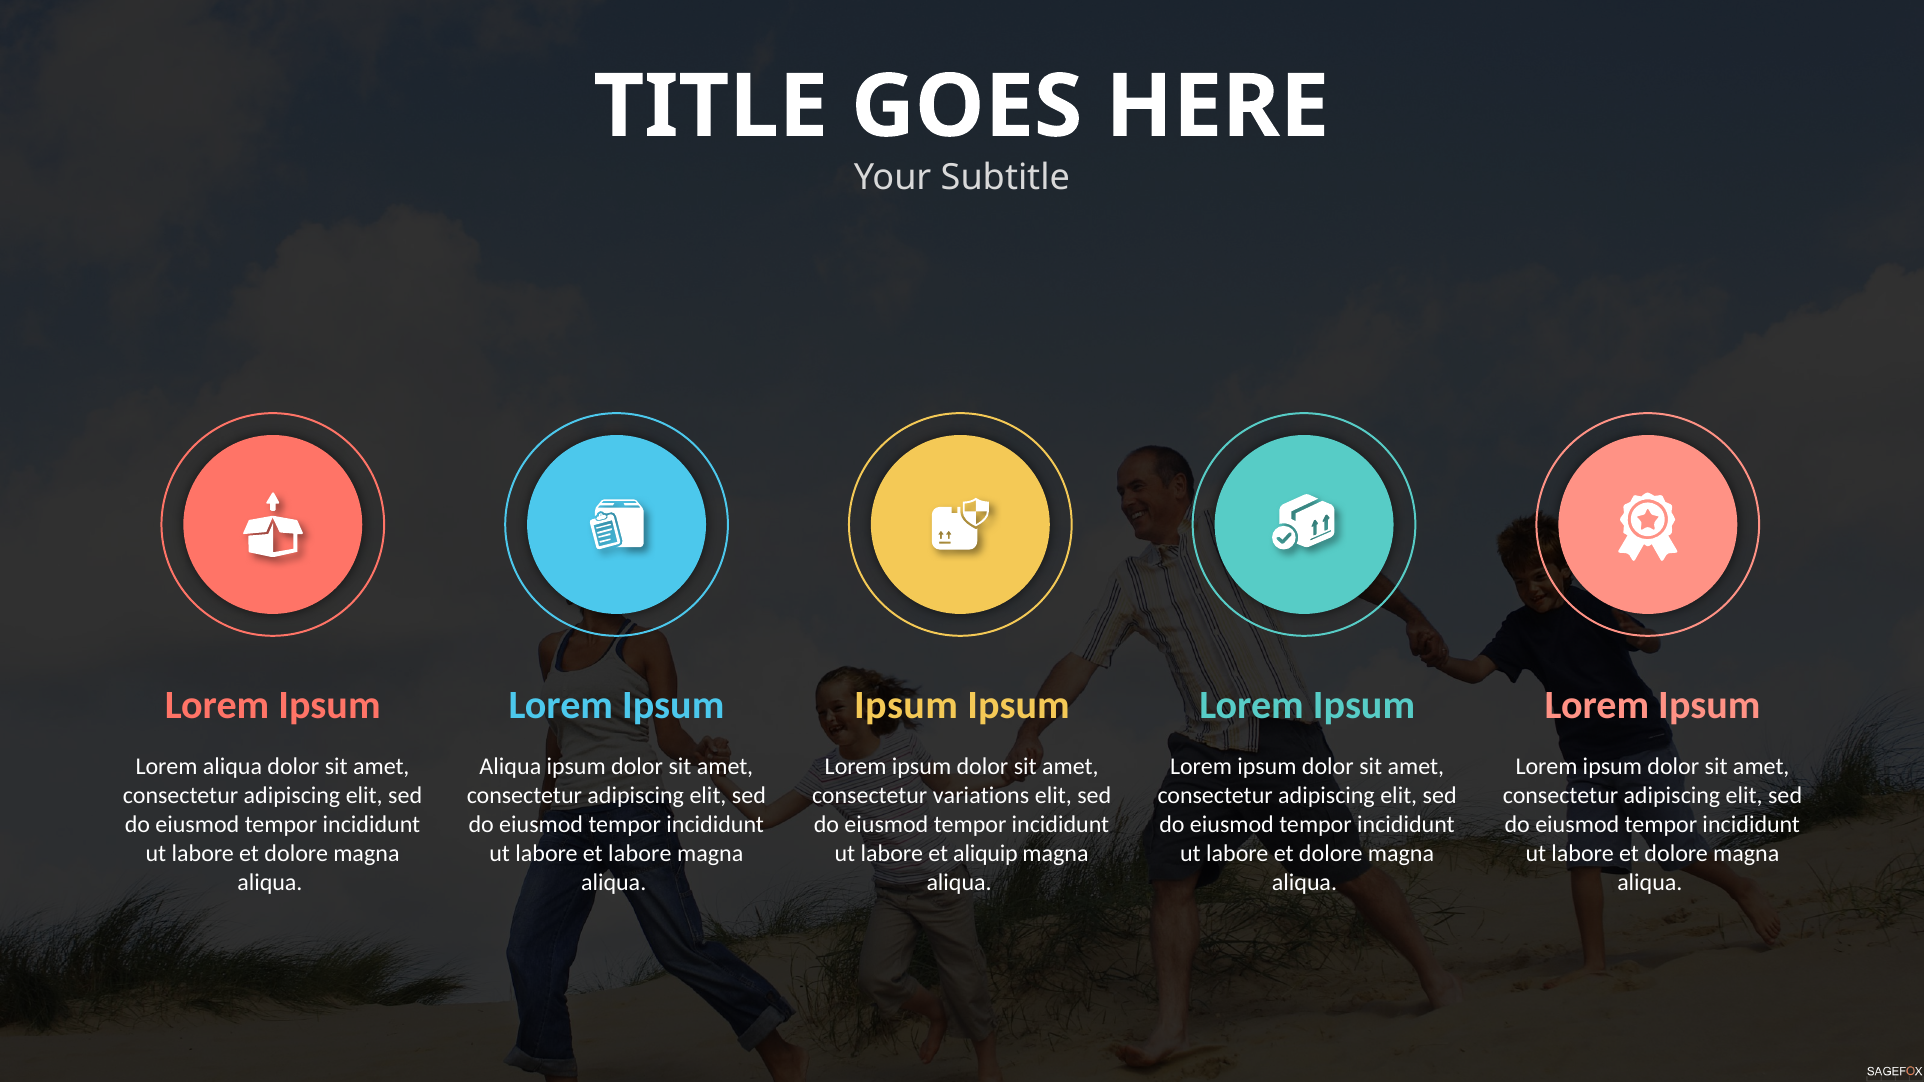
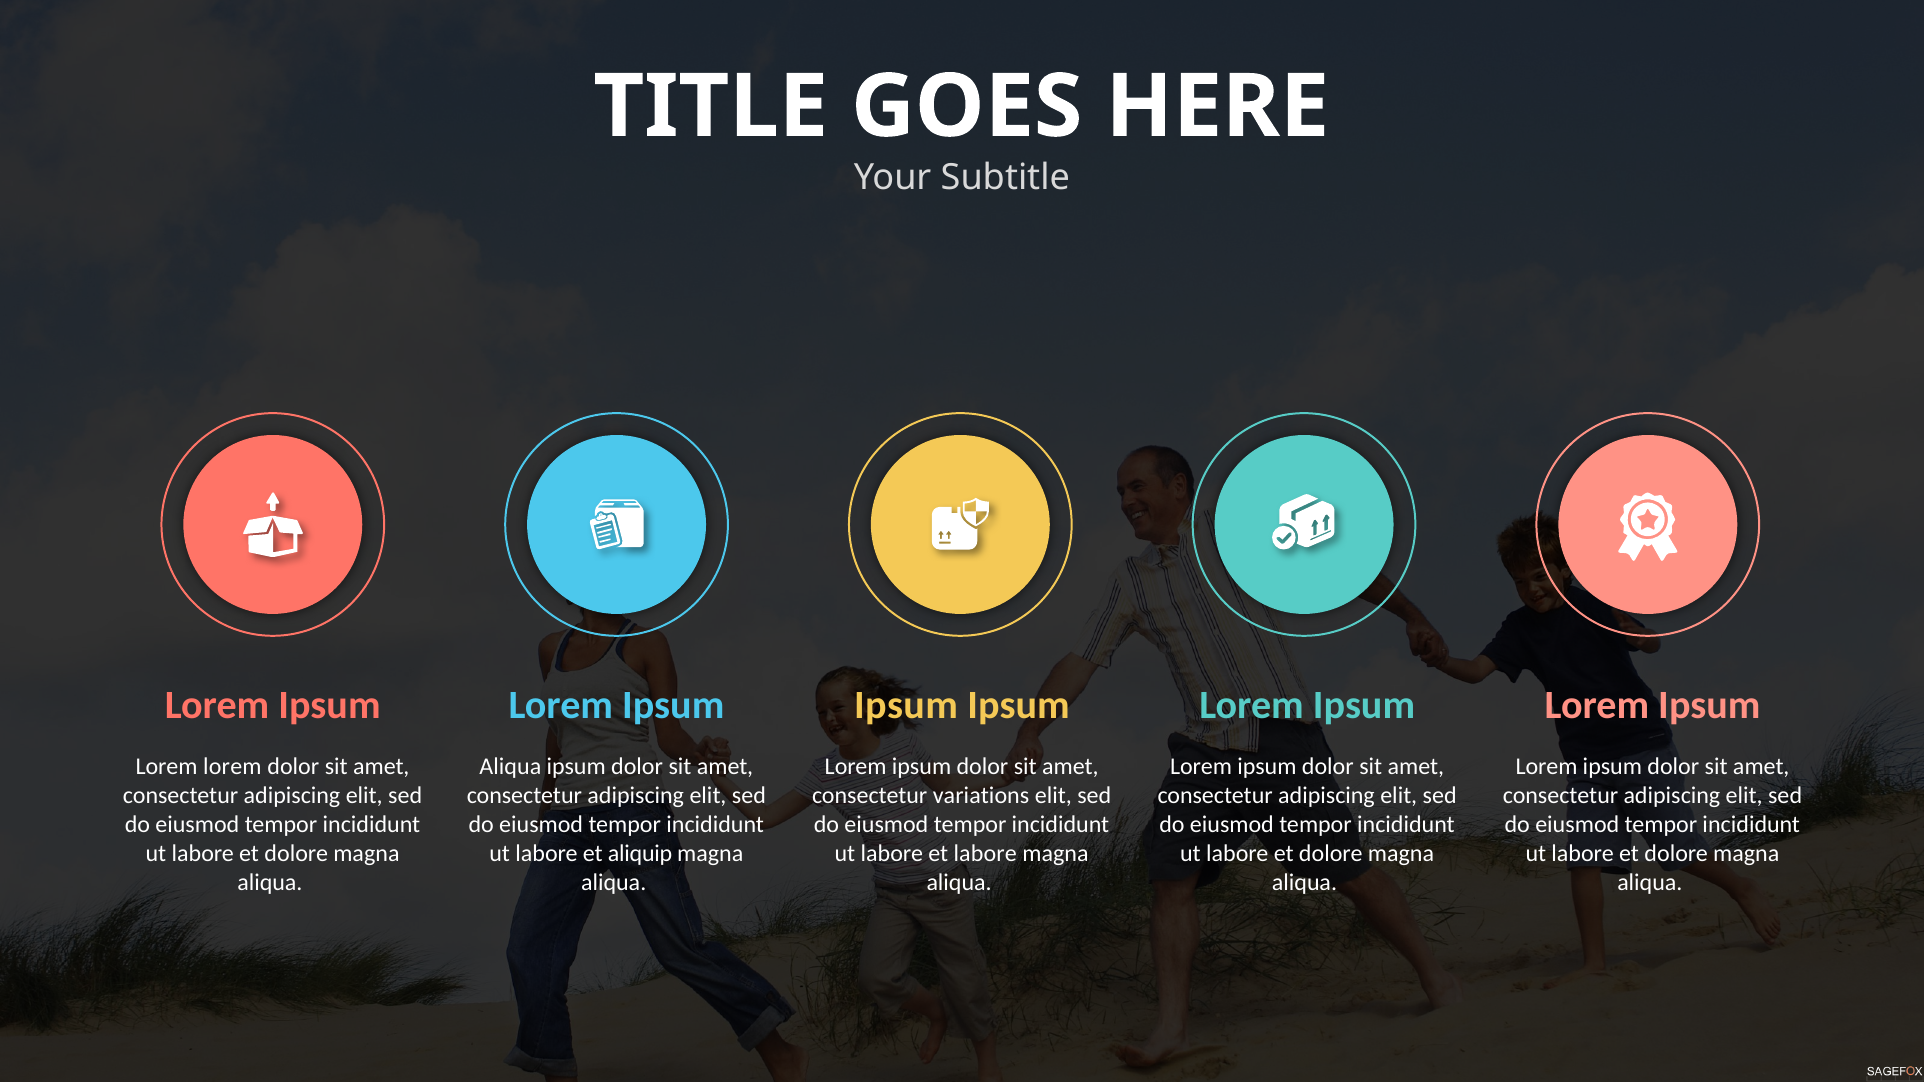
Lorem aliqua: aliqua -> lorem
et labore: labore -> aliquip
et aliquip: aliquip -> labore
